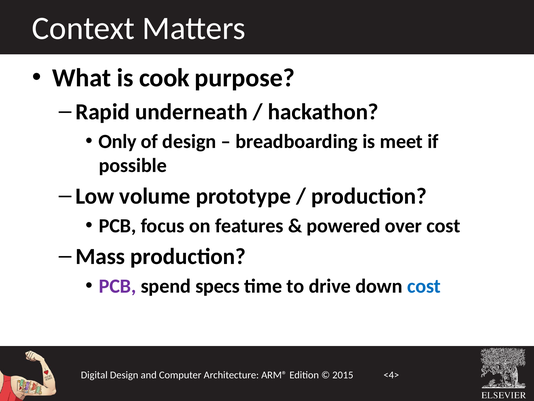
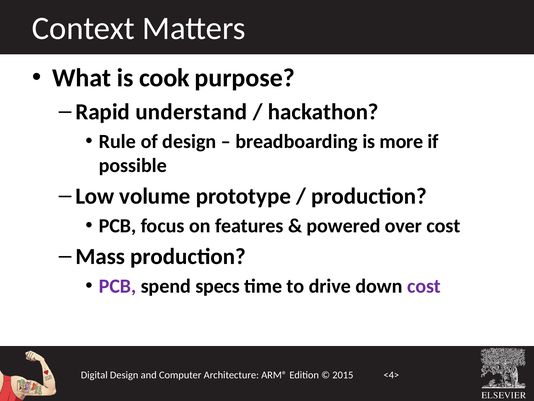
underneath: underneath -> understand
Only: Only -> Rule
meet: meet -> more
cost at (424, 286) colour: blue -> purple
